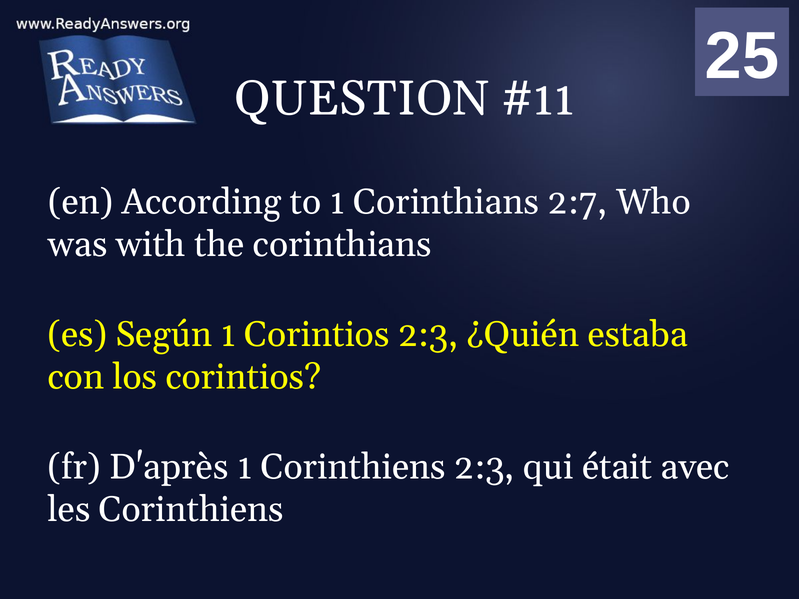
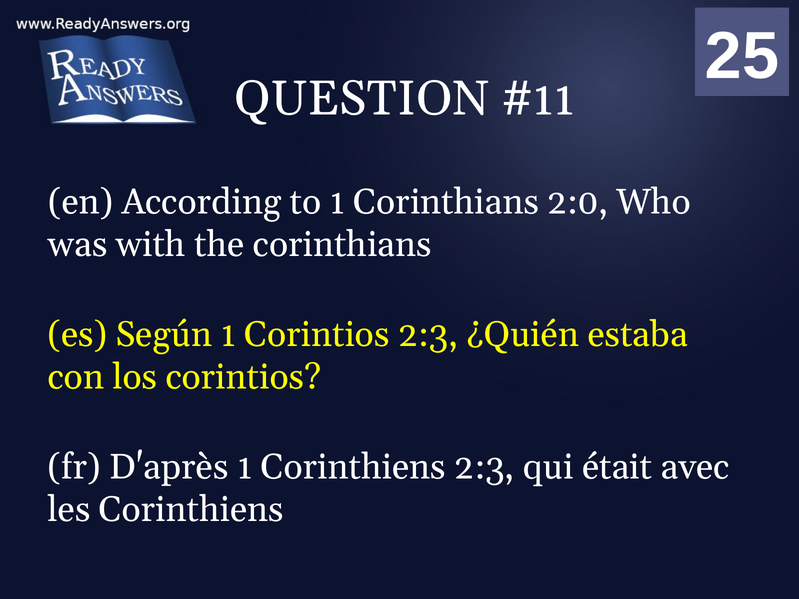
2:7: 2:7 -> 2:0
